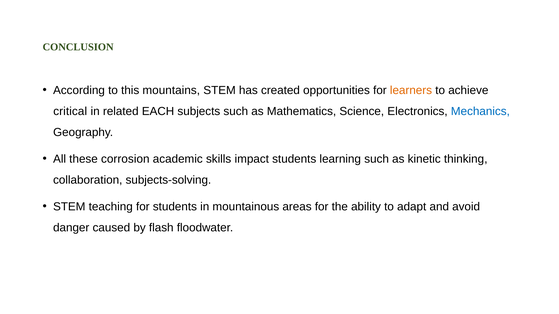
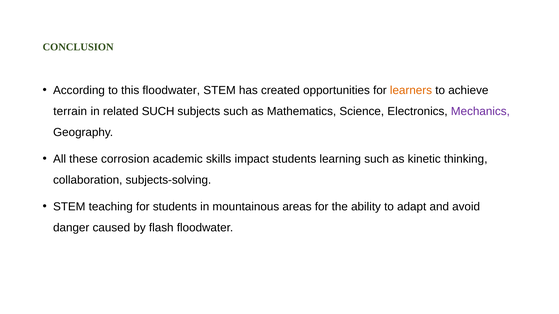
this mountains: mountains -> floodwater
critical: critical -> terrain
related EACH: EACH -> SUCH
Mechanics colour: blue -> purple
